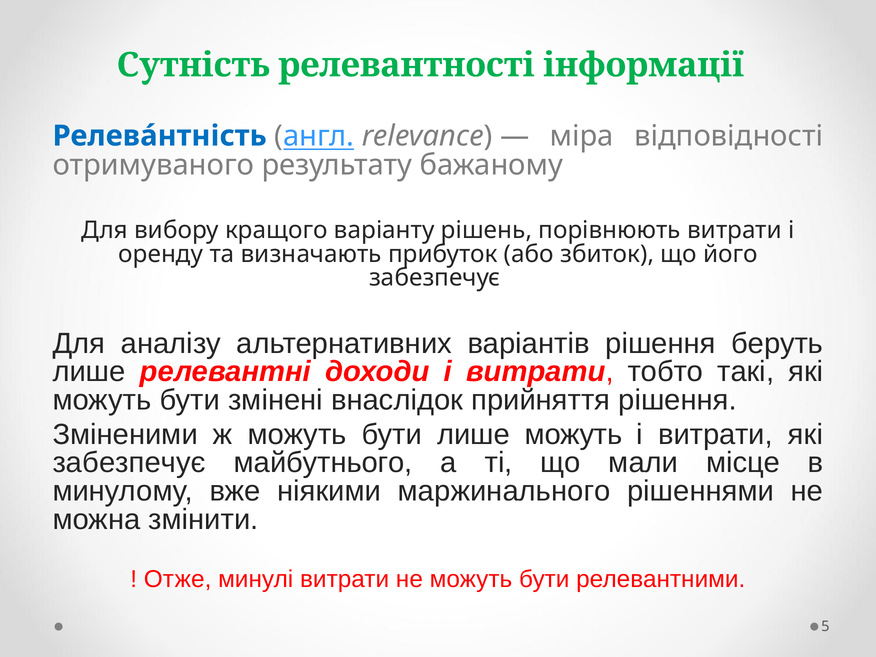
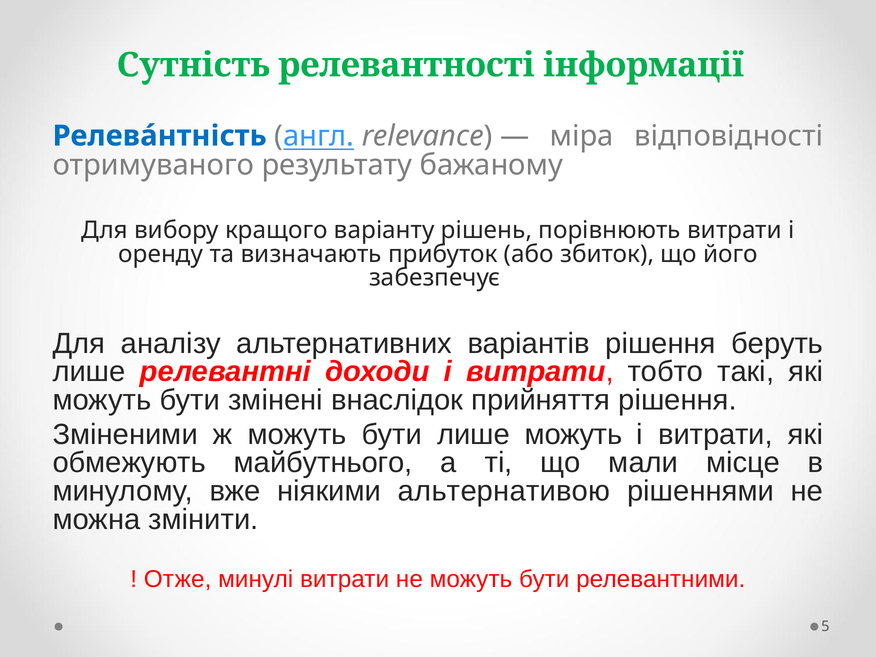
забезпечує at (129, 463): забезпечує -> обмежують
маржинального: маржинального -> альтернативою
